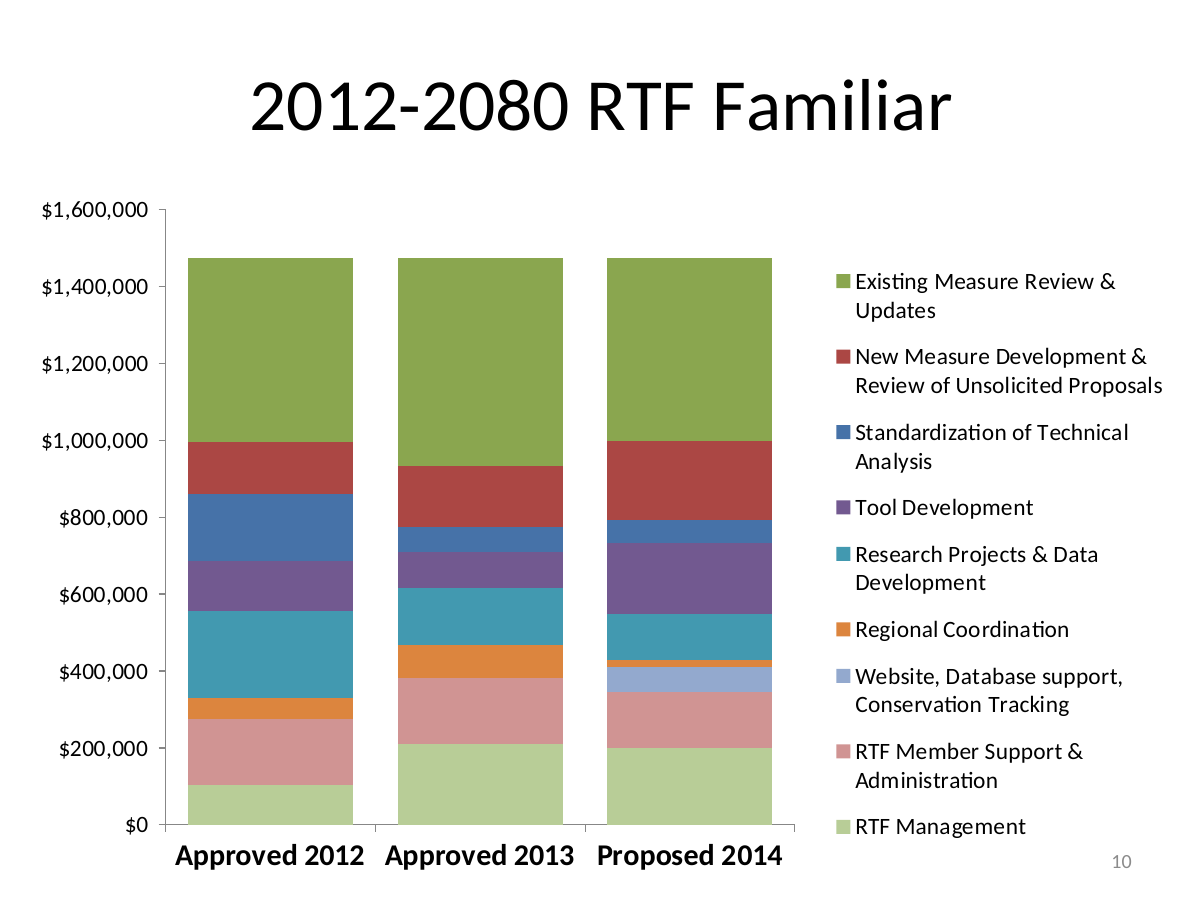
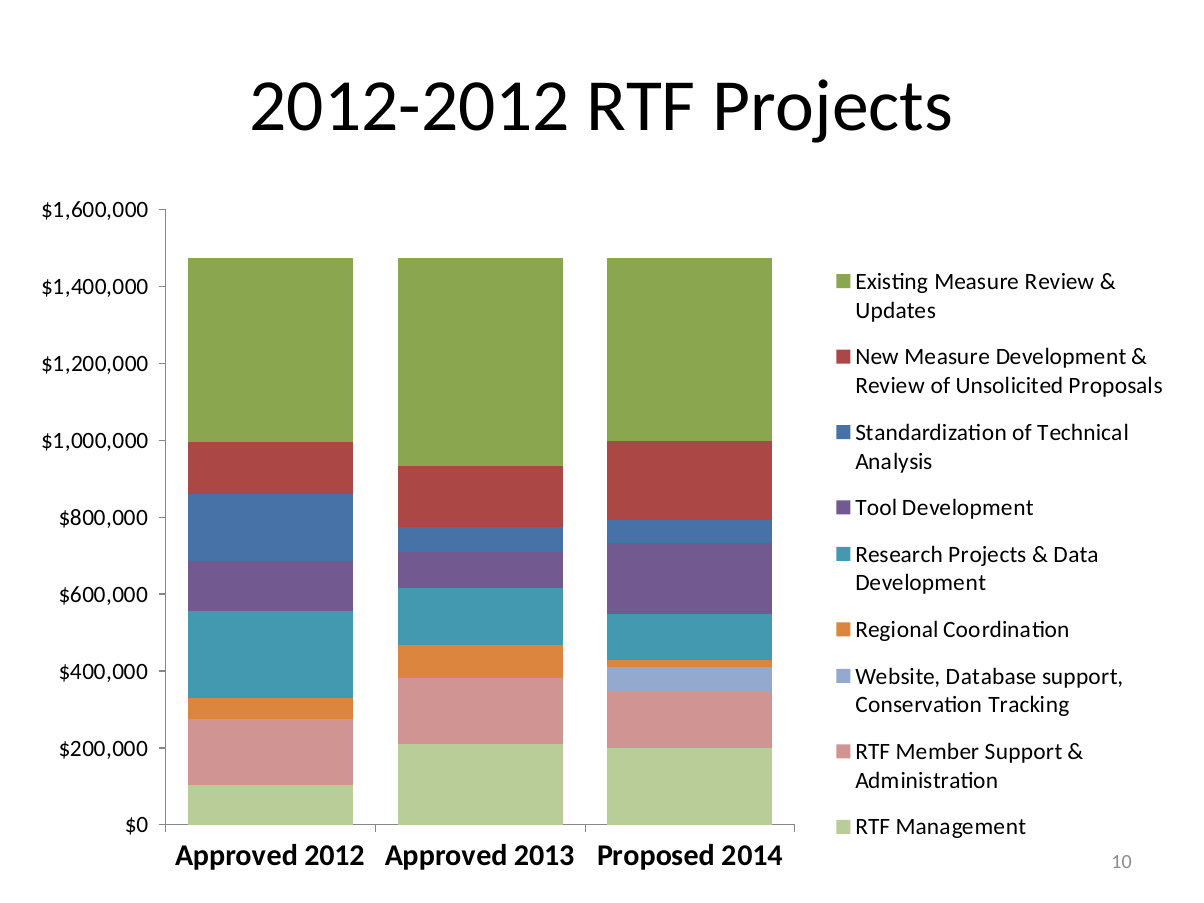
2012-2080: 2012-2080 -> 2012-2012
RTF Familiar: Familiar -> Projects
